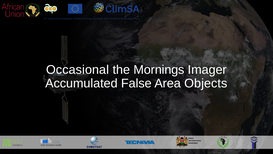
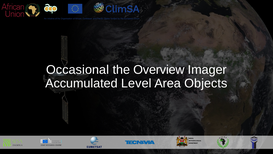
Mornings: Mornings -> Overview
False: False -> Level
